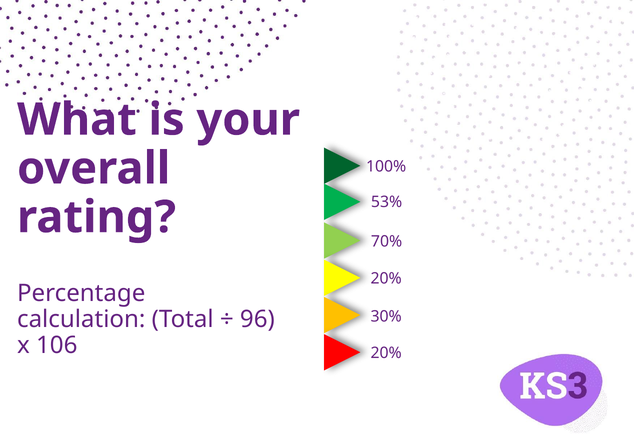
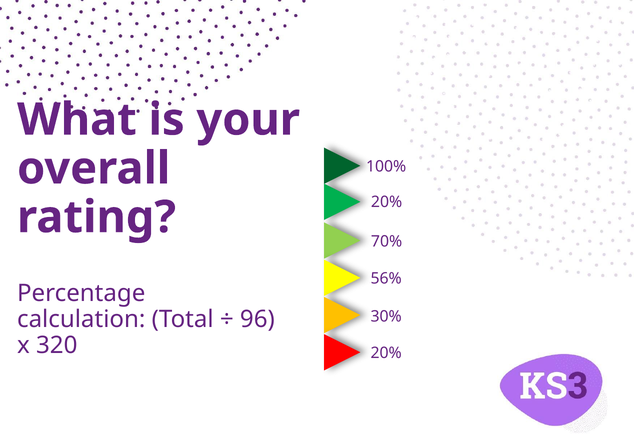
53% at (387, 202): 53% -> 20%
20% at (386, 279): 20% -> 56%
106: 106 -> 320
